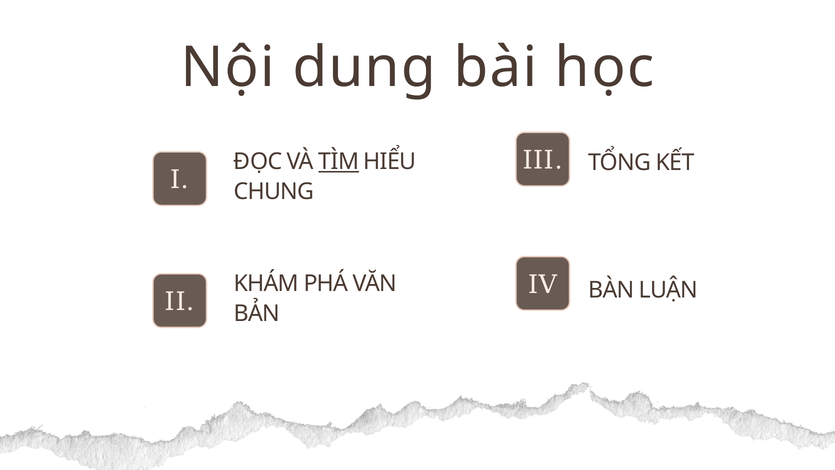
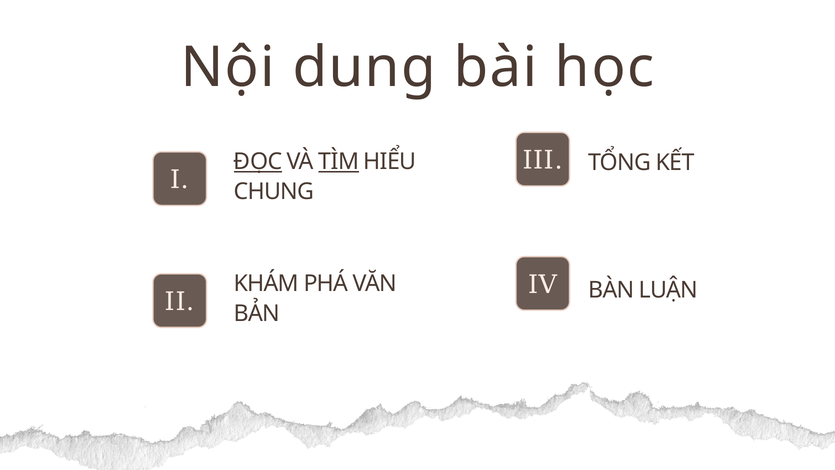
ĐỌC underline: none -> present
